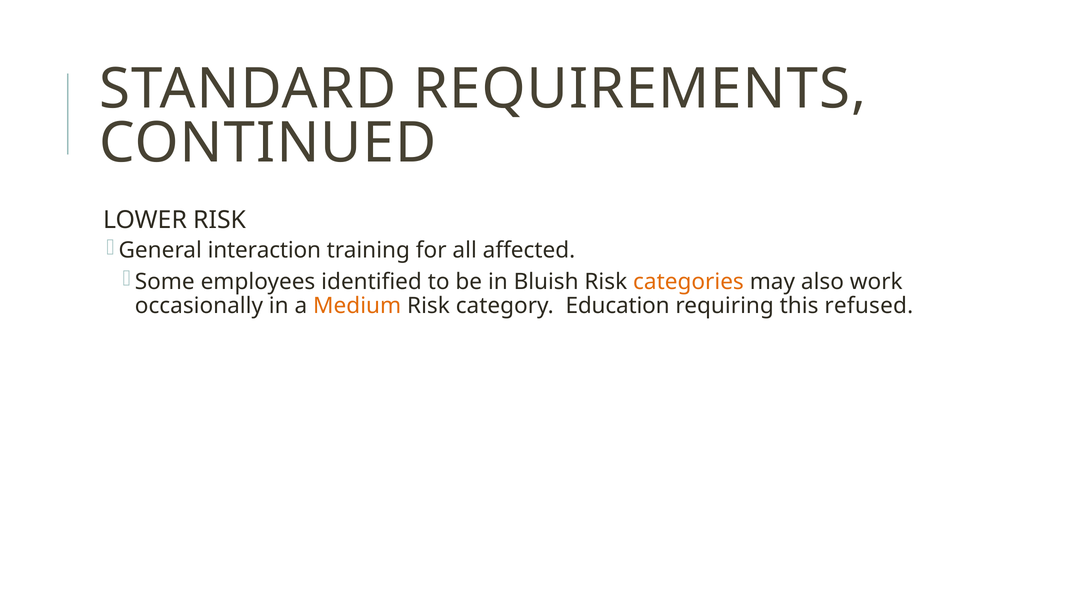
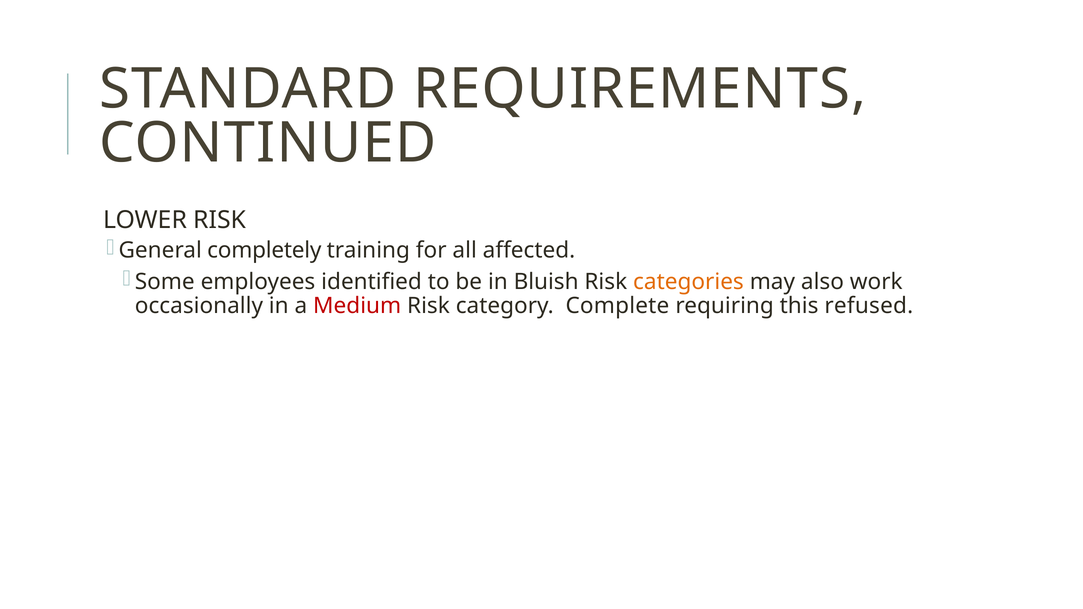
interaction: interaction -> completely
Medium colour: orange -> red
Education: Education -> Complete
